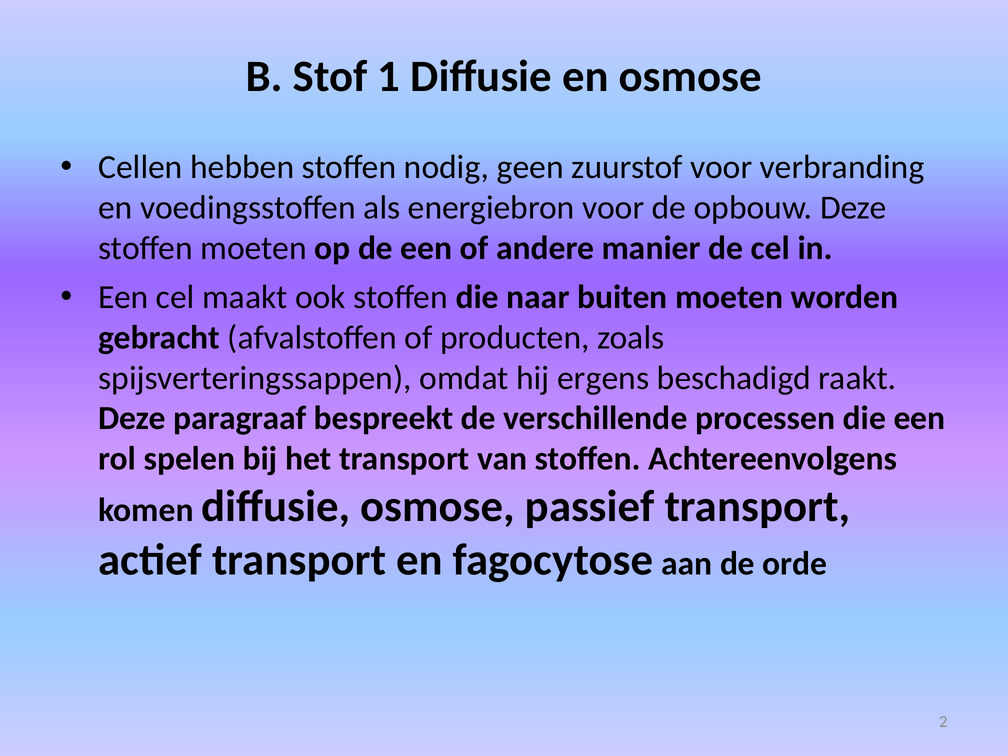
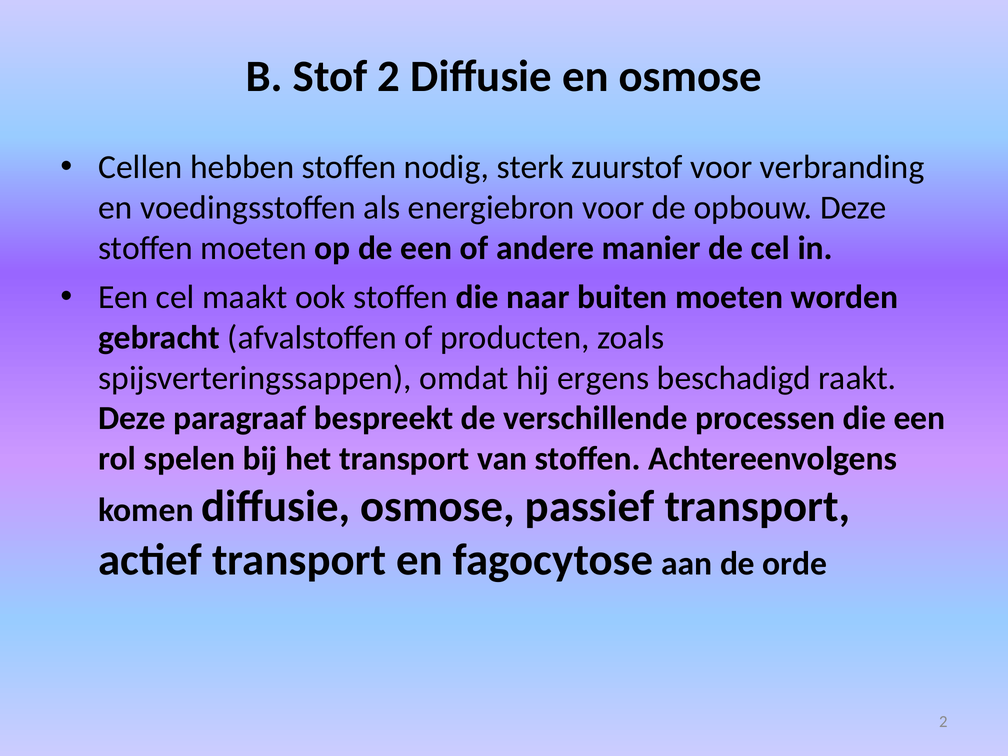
Stof 1: 1 -> 2
geen: geen -> sterk
